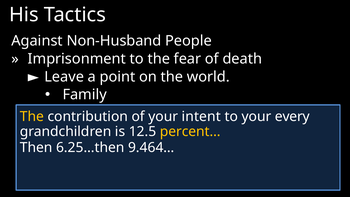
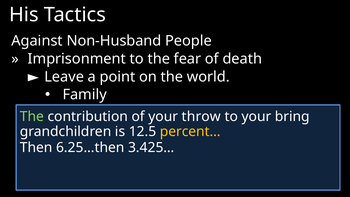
The at (32, 117) colour: yellow -> light green
intent: intent -> throw
every: every -> bring
9.464…: 9.464… -> 3.425…
